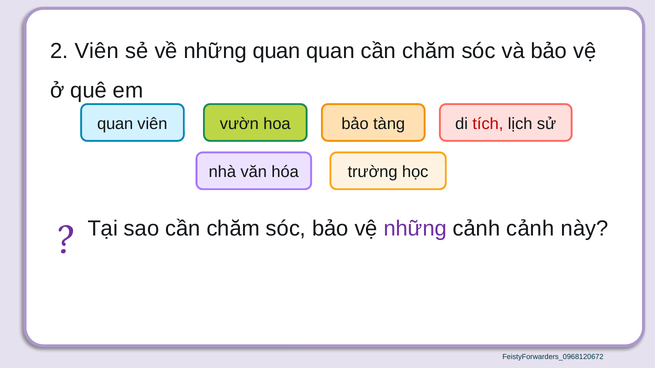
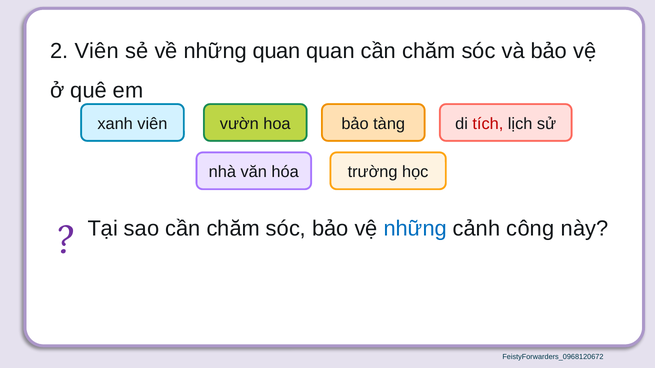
quan at (115, 124): quan -> xanh
những at (415, 229) colour: purple -> blue
cảnh cảnh: cảnh -> công
